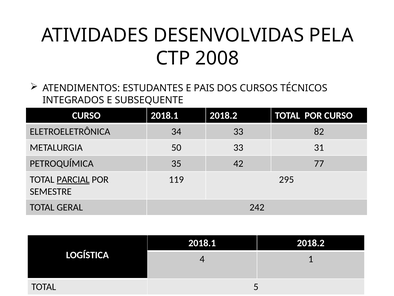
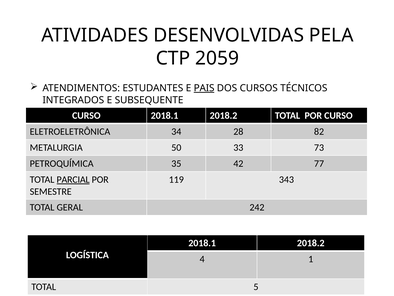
2008: 2008 -> 2059
PAIS underline: none -> present
34 33: 33 -> 28
31: 31 -> 73
295: 295 -> 343
